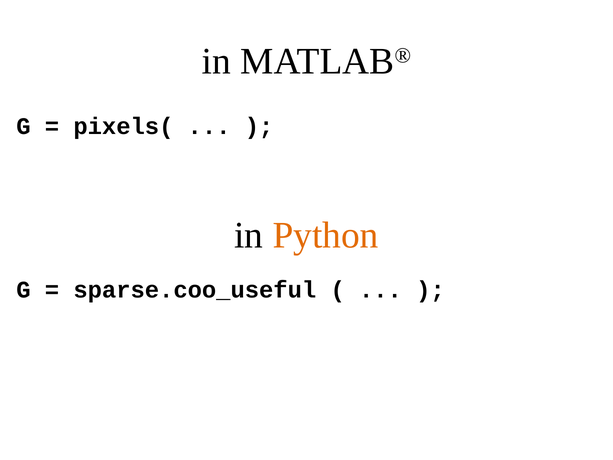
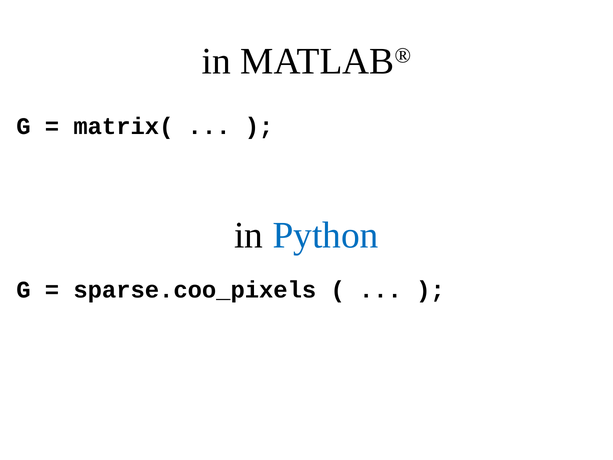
pixels(: pixels( -> matrix(
Python colour: orange -> blue
sparse.coo_useful: sparse.coo_useful -> sparse.coo_pixels
